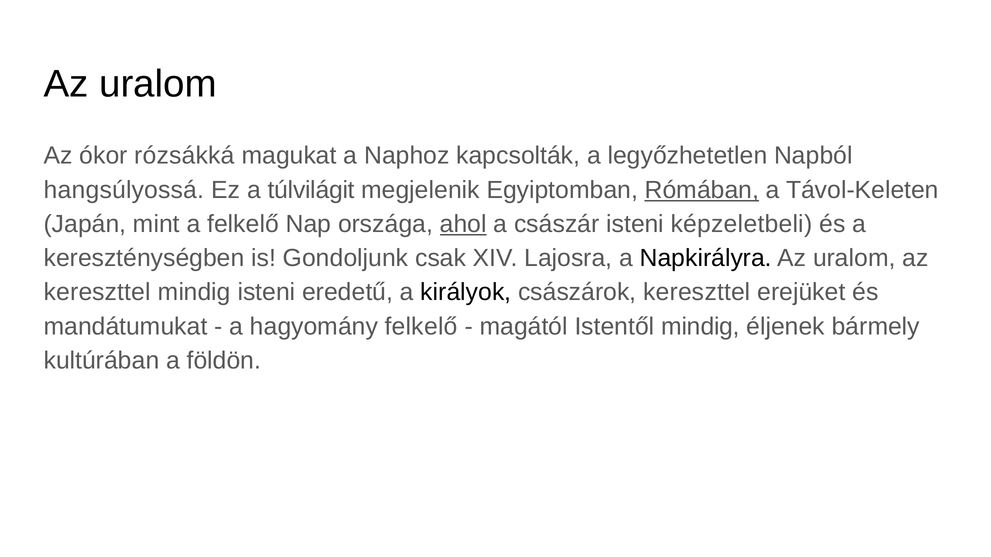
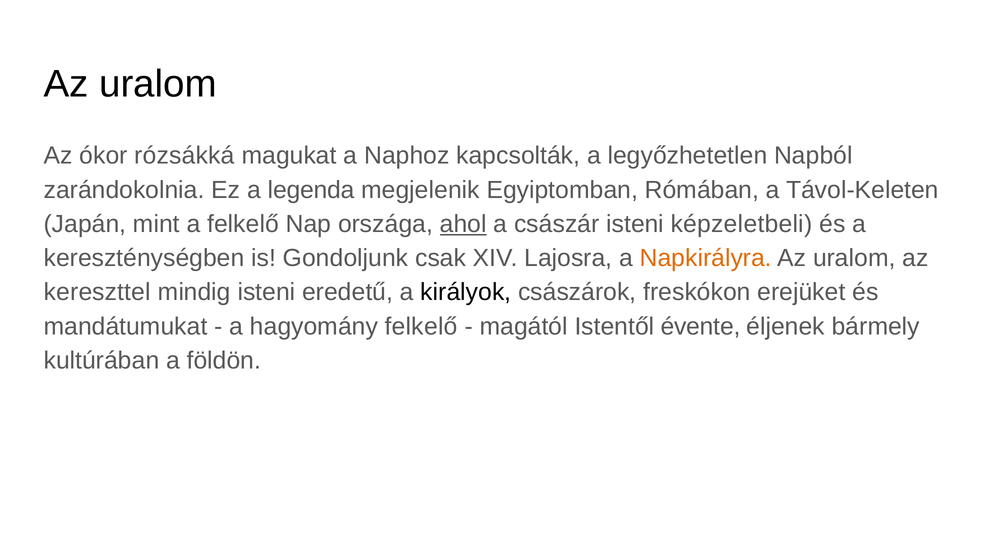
hangsúlyossá: hangsúlyossá -> zarándokolnia
túlvilágit: túlvilágit -> legenda
Rómában underline: present -> none
Napkirályra colour: black -> orange
császárok kereszttel: kereszttel -> freskókon
Istentől mindig: mindig -> évente
